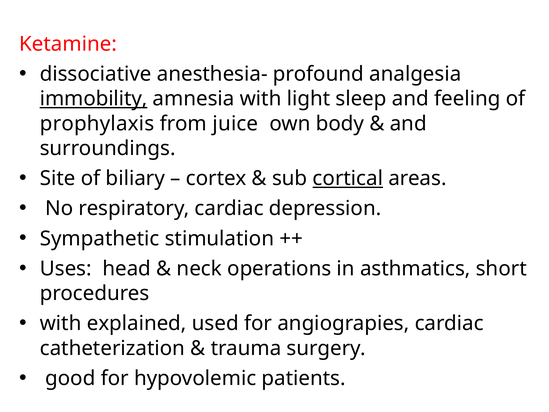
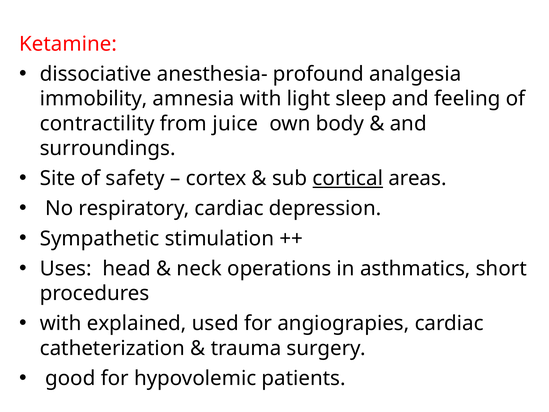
immobility underline: present -> none
prophylaxis: prophylaxis -> contractility
biliary: biliary -> safety
